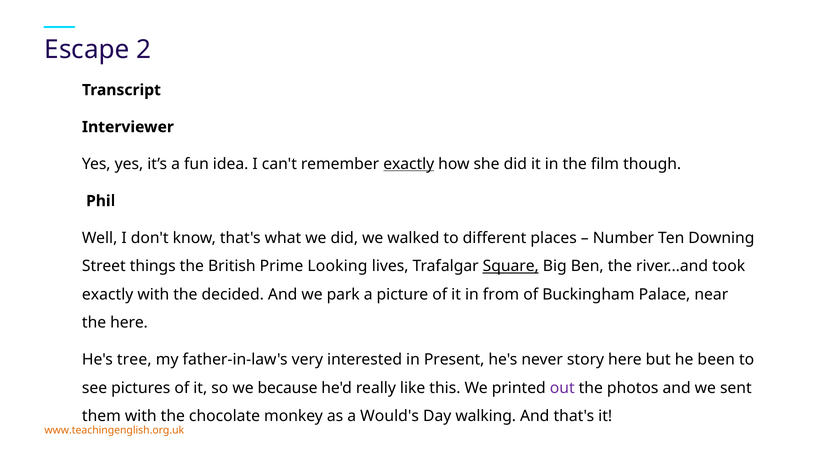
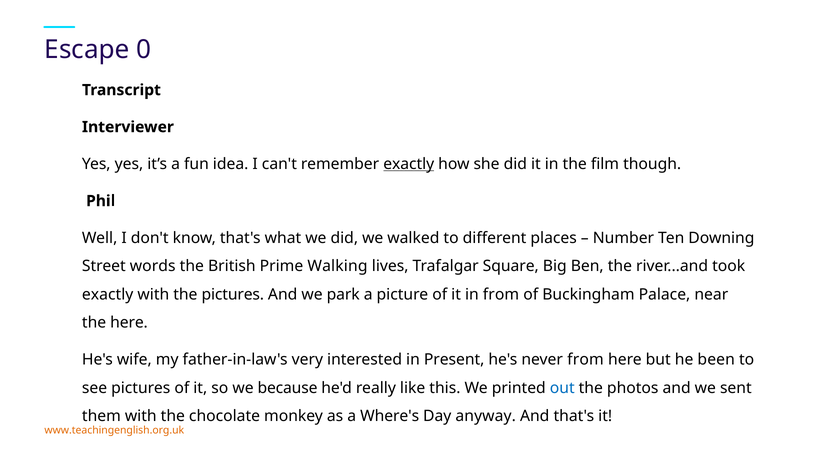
2: 2 -> 0
things: things -> words
Looking: Looking -> Walking
Square underline: present -> none
the decided: decided -> pictures
tree: tree -> wife
never story: story -> from
out colour: purple -> blue
Would's: Would's -> Where's
walking: walking -> anyway
